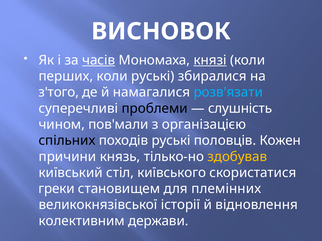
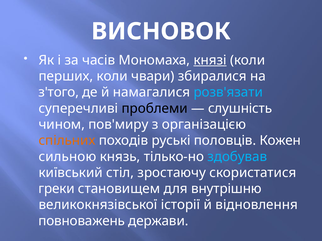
часів underline: present -> none
коли руські: руські -> чвари
пов'мали: пов'мали -> пов'миру
спільних colour: black -> orange
причини: причини -> сильною
здобував colour: yellow -> light blue
київського: київського -> зростаючу
племінних: племінних -> внутрішню
колективним: колективним -> повноважень
